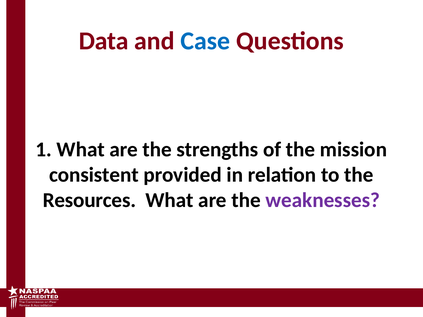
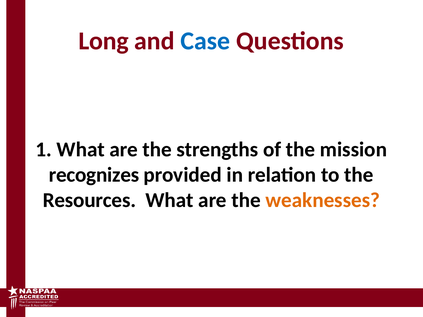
Data: Data -> Long
consistent: consistent -> recognizes
weaknesses colour: purple -> orange
